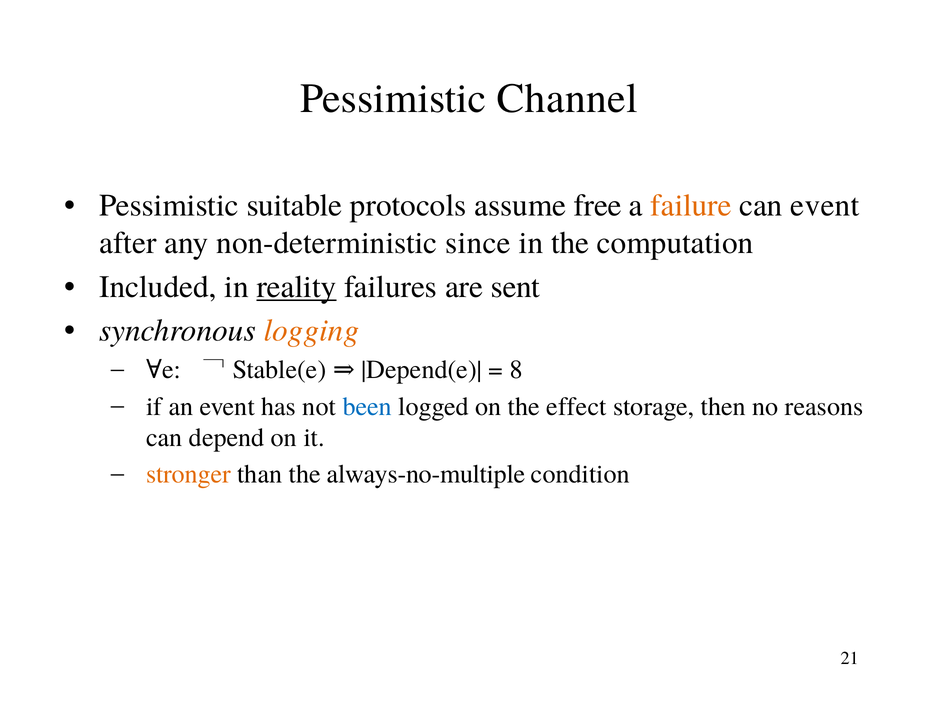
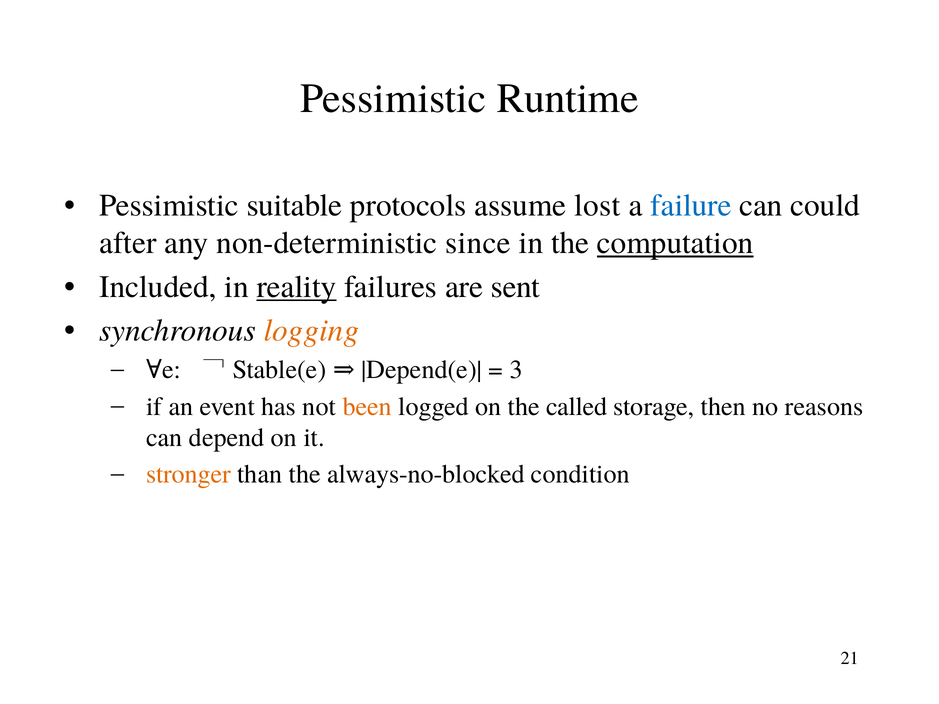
Channel: Channel -> Runtime
free: free -> lost
failure colour: orange -> blue
can event: event -> could
computation underline: none -> present
8: 8 -> 3
been colour: blue -> orange
effect: effect -> called
always-no-multiple: always-no-multiple -> always-no-blocked
